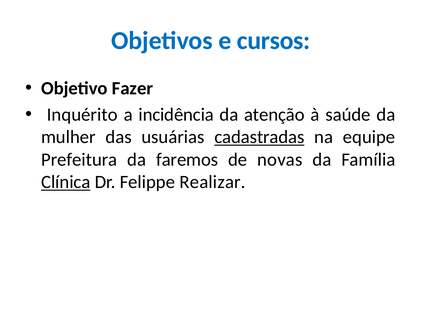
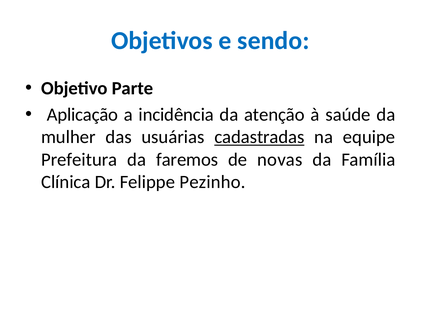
cursos: cursos -> sendo
Fazer: Fazer -> Parte
Inquérito: Inquérito -> Aplicação
Clínica underline: present -> none
Realizar: Realizar -> Pezinho
